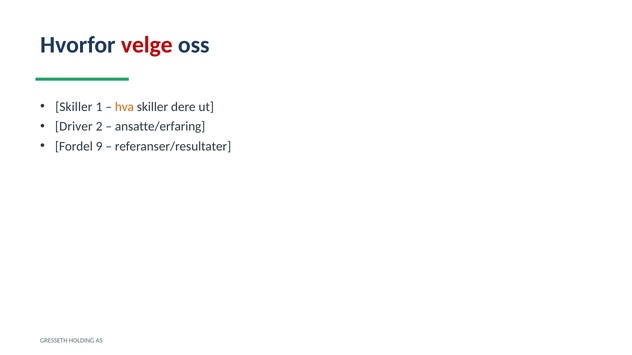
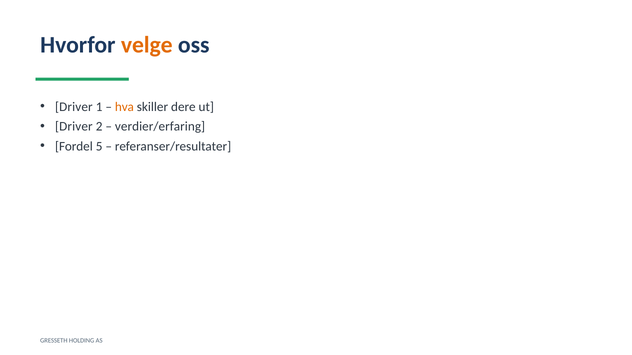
velge colour: red -> orange
Skiller at (74, 107): Skiller -> Driver
ansatte/erfaring: ansatte/erfaring -> verdier/erfaring
9: 9 -> 5
